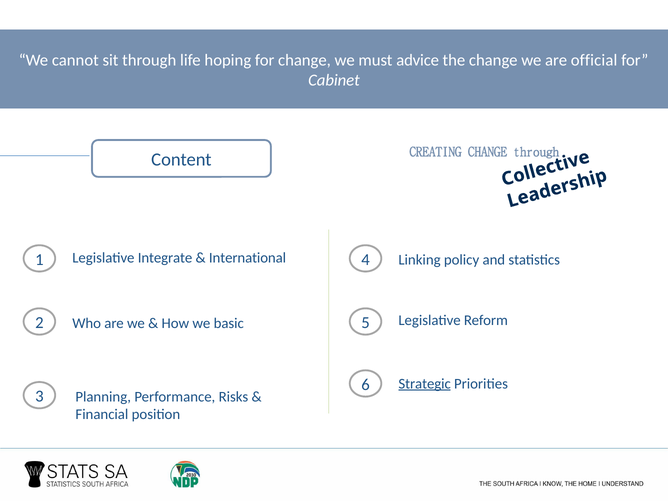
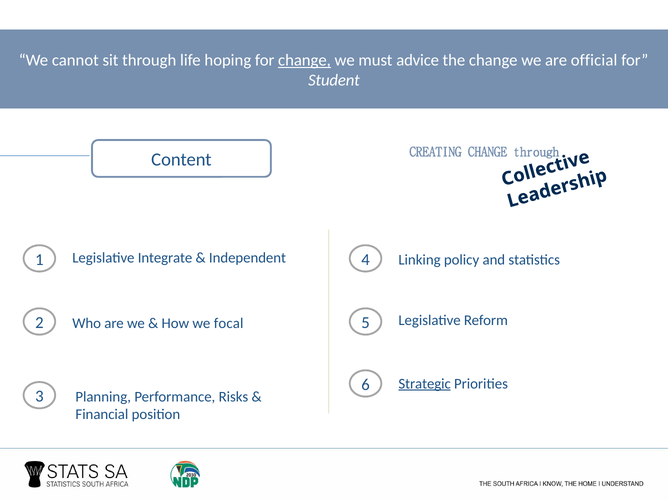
change at (304, 60) underline: none -> present
Cabinet: Cabinet -> Student
International: International -> Independent
basic: basic -> focal
